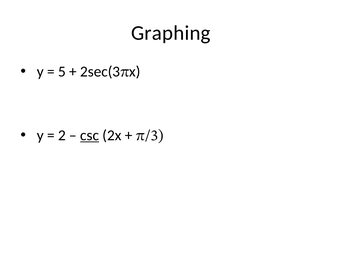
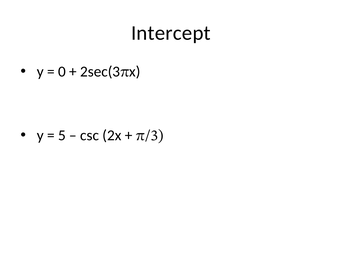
Graphing: Graphing -> Intercept
5: 5 -> 0
2: 2 -> 5
csc underline: present -> none
